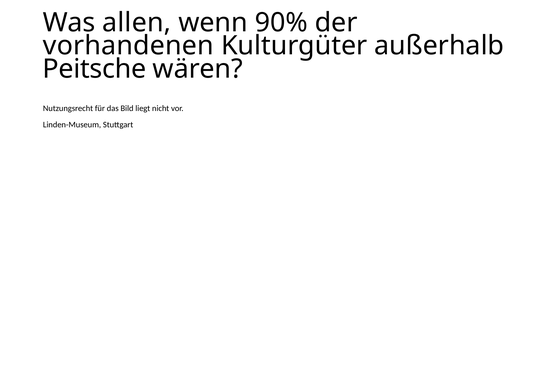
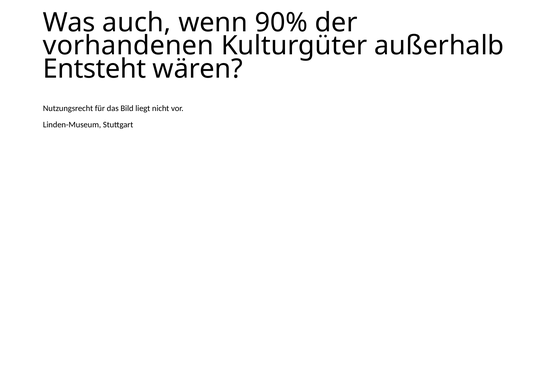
allen: allen -> auch
Peitsche: Peitsche -> Entsteht
